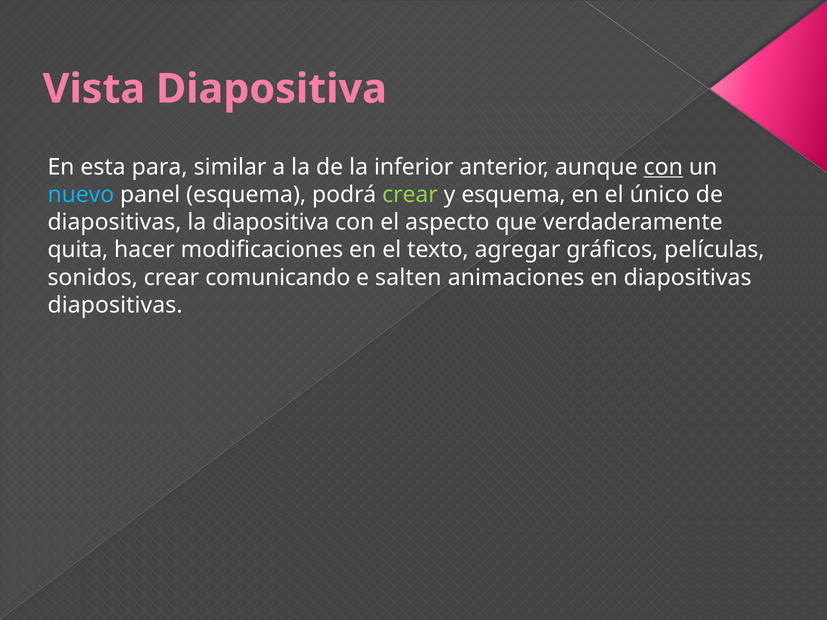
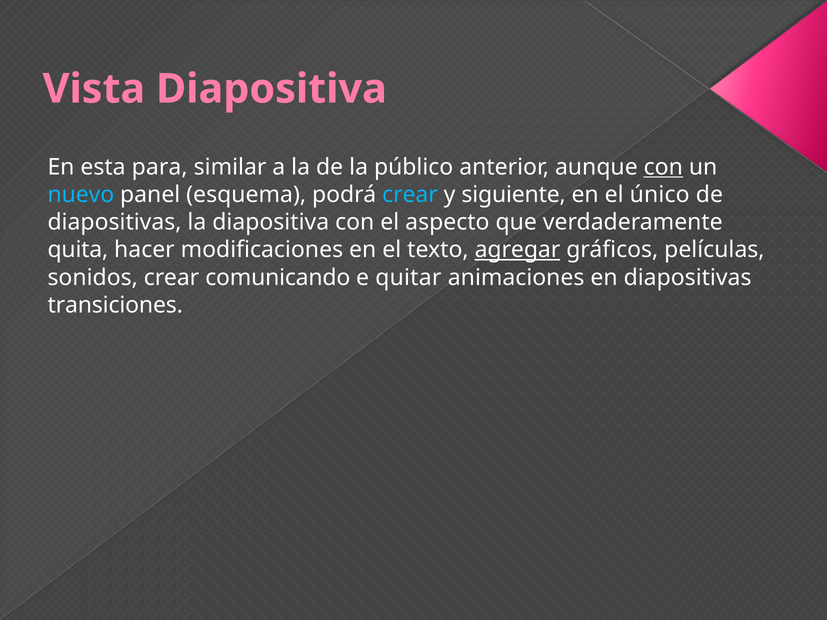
inferior: inferior -> público
crear at (410, 195) colour: light green -> light blue
y esquema: esquema -> siguiente
agregar underline: none -> present
salten: salten -> quitar
diapositivas at (115, 305): diapositivas -> transiciones
